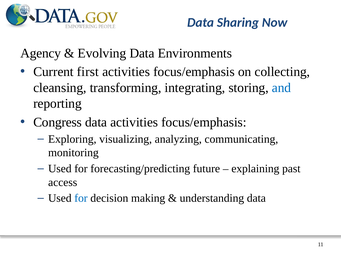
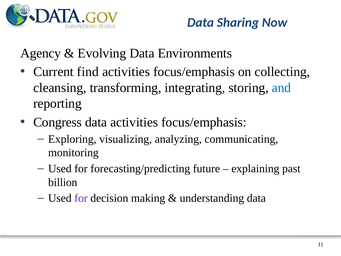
first: first -> find
access: access -> billion
for at (81, 198) colour: blue -> purple
